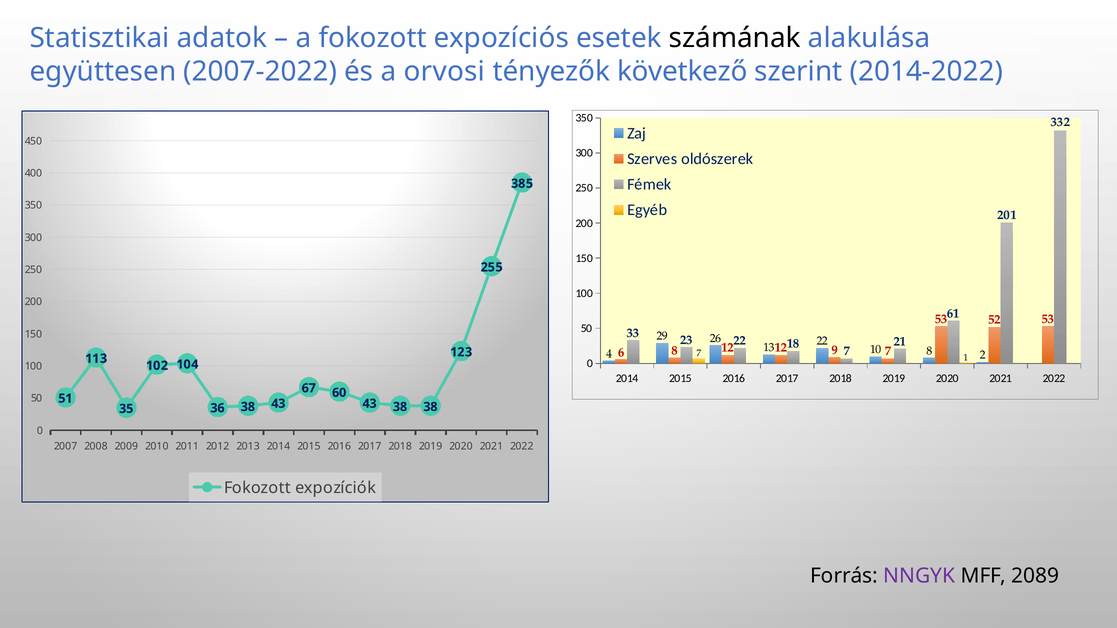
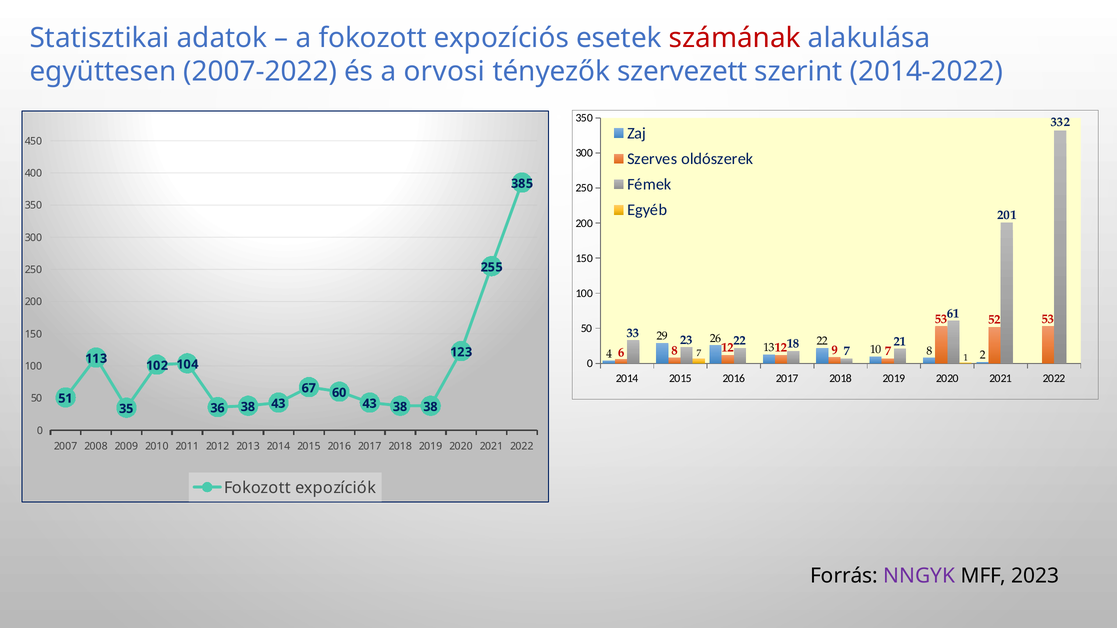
számának colour: black -> red
következő: következő -> szervezett
2089: 2089 -> 2023
